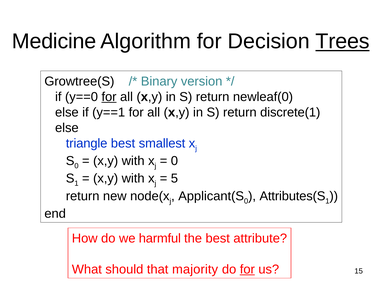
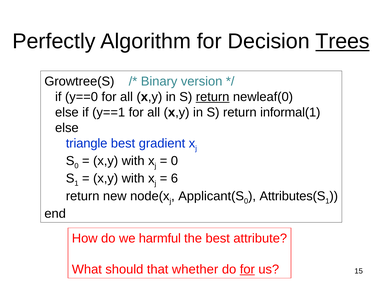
Medicine: Medicine -> Perfectly
for at (109, 97) underline: present -> none
return at (213, 97) underline: none -> present
discrete(1: discrete(1 -> informal(1
smallest: smallest -> gradient
5: 5 -> 6
majority: majority -> whether
